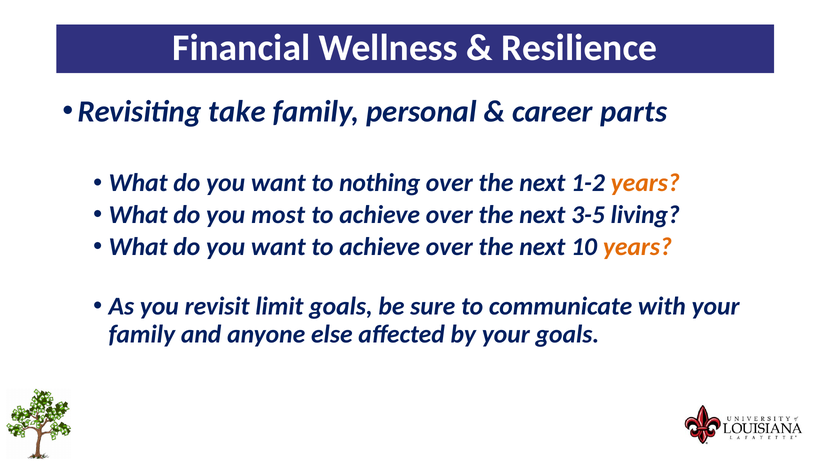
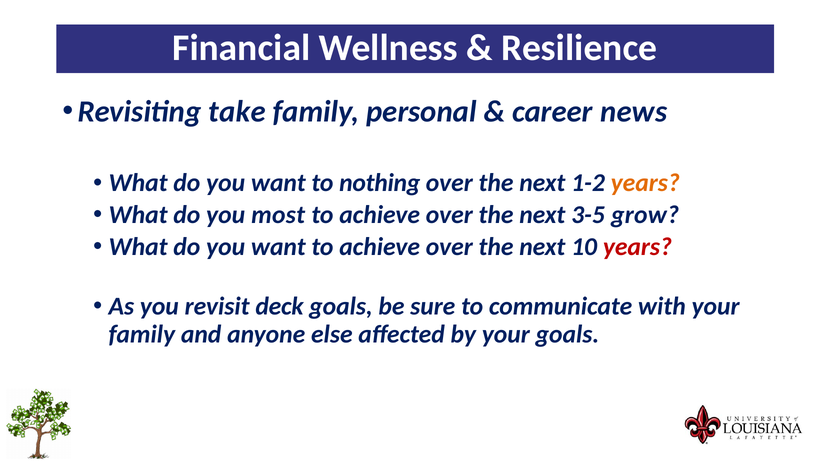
parts: parts -> news
living: living -> grow
years at (637, 247) colour: orange -> red
limit: limit -> deck
